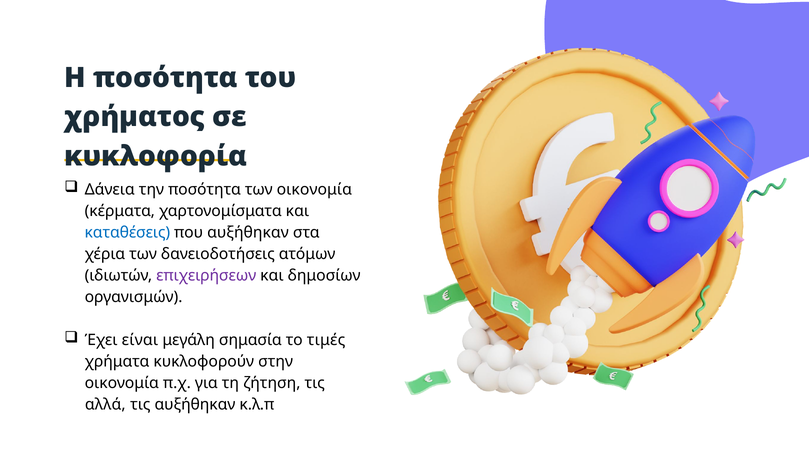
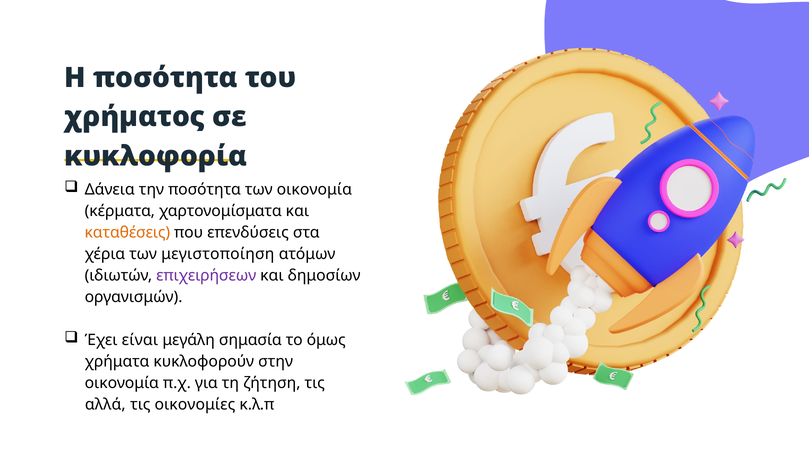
καταθέσεις colour: blue -> orange
που αυξήθηκαν: αυξήθηκαν -> επενδύσεις
δανειοδοτήσεις: δανειοδοτήσεις -> μεγιστοποίηση
τιμές: τιμές -> όμως
τις αυξήθηκαν: αυξήθηκαν -> οικονομίες
